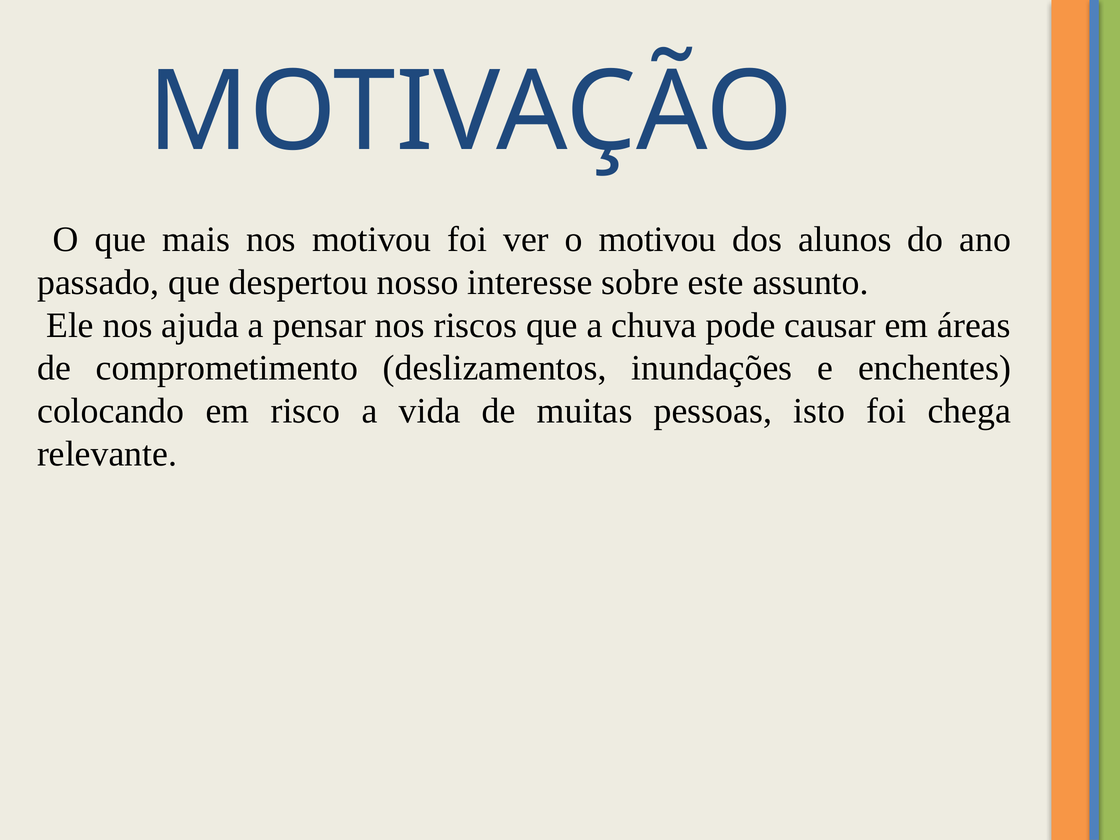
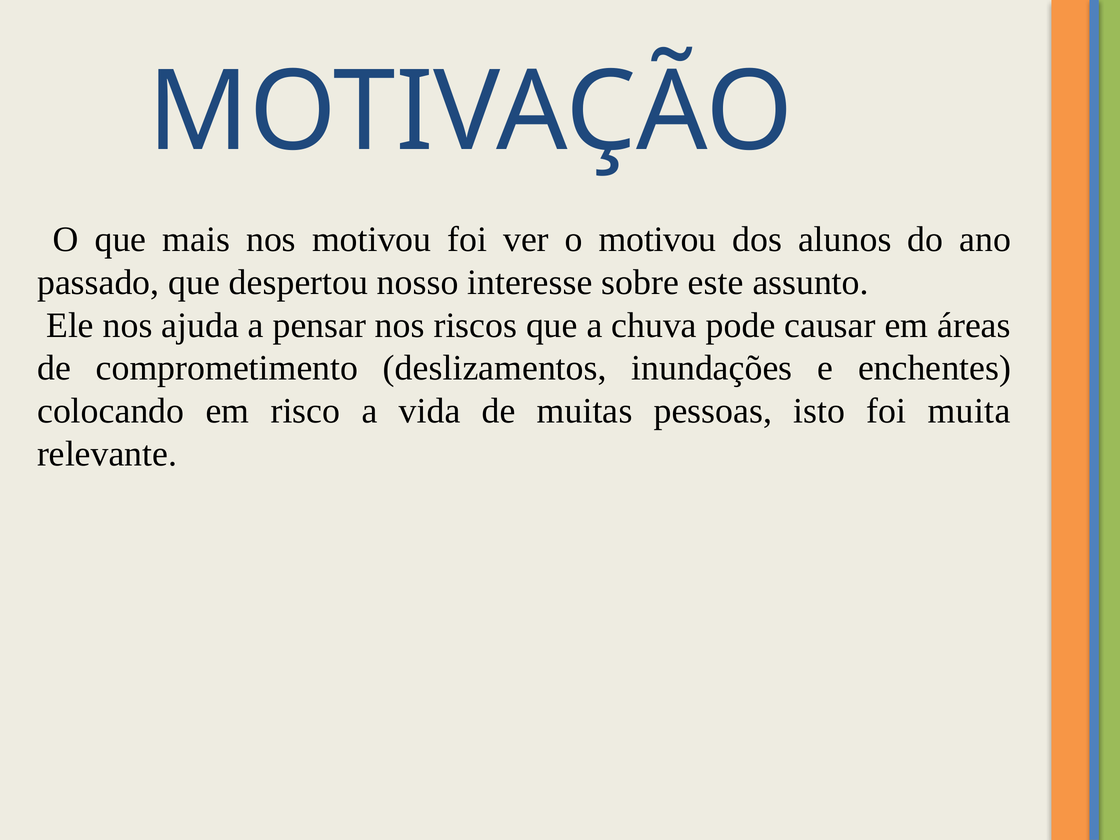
chega: chega -> muita
